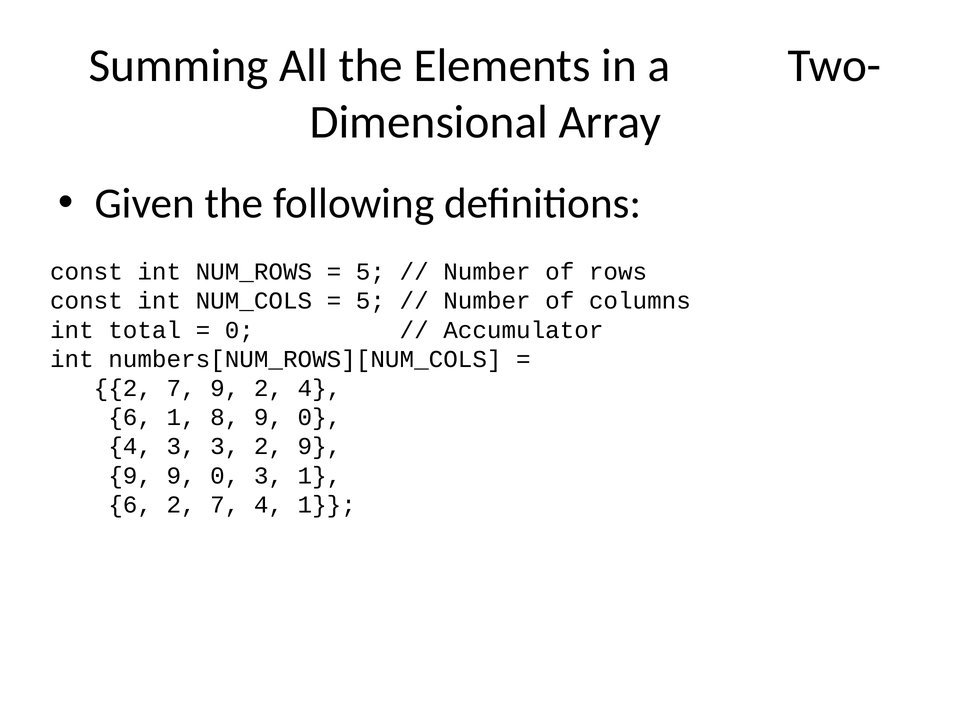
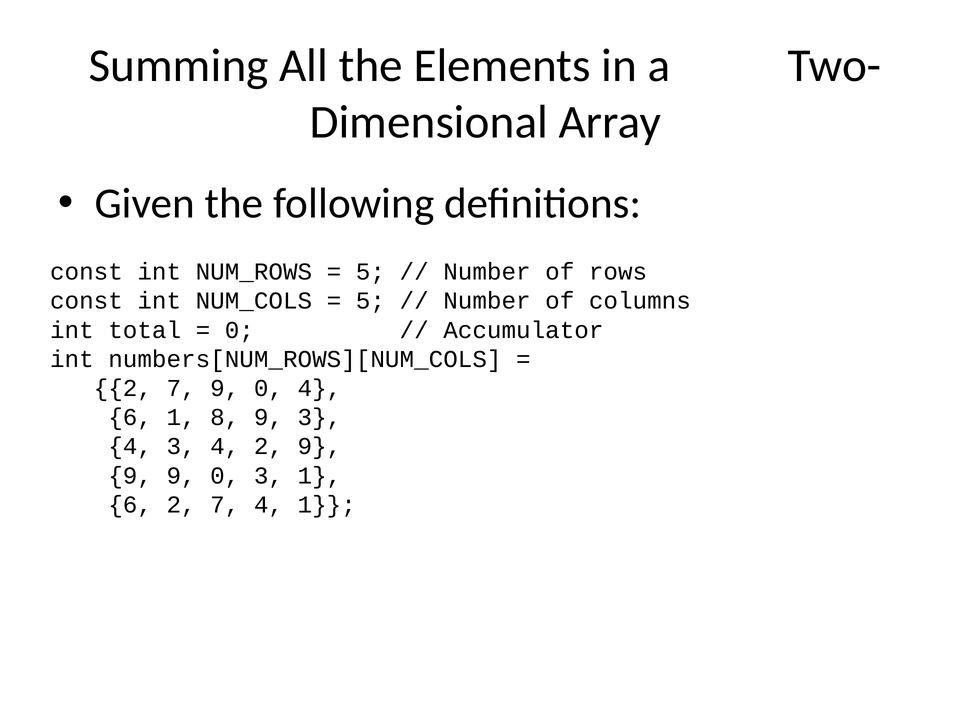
7 9 2: 2 -> 0
8 9 0: 0 -> 3
4 3 3: 3 -> 4
